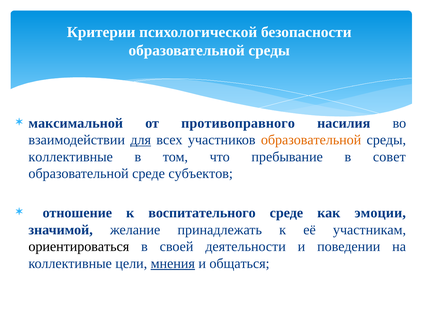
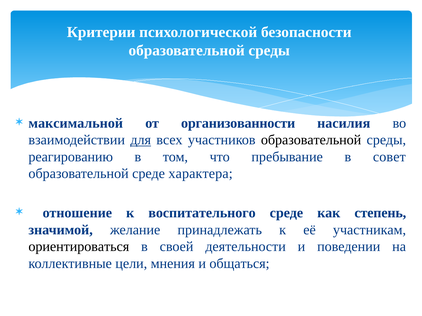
противоправного: противоправного -> организованности
образовательной at (311, 140) colour: orange -> black
коллективные at (71, 157): коллективные -> реагированию
субъектов: субъектов -> характера
эмоции: эмоции -> степень
мнения underline: present -> none
